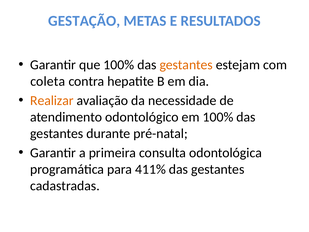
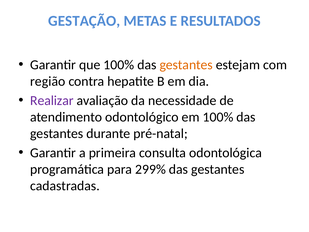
coleta: coleta -> região
Realizar colour: orange -> purple
411%: 411% -> 299%
